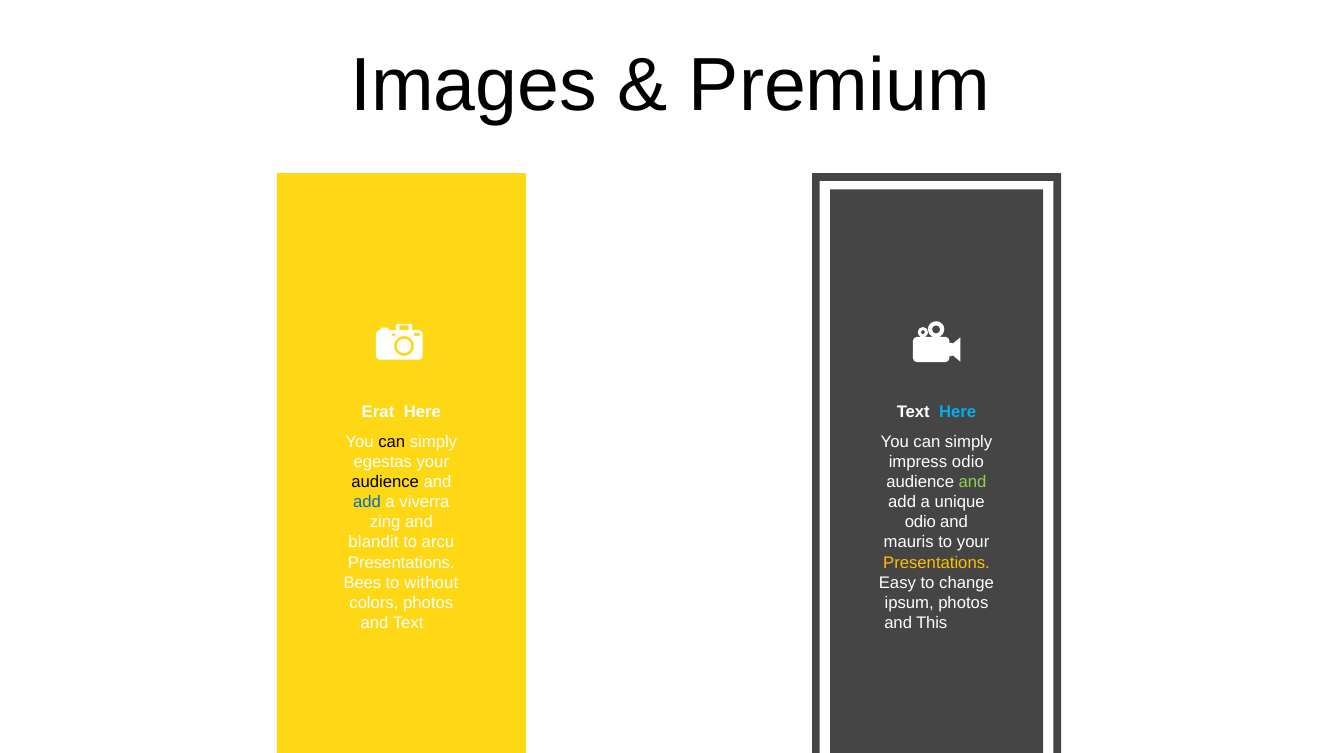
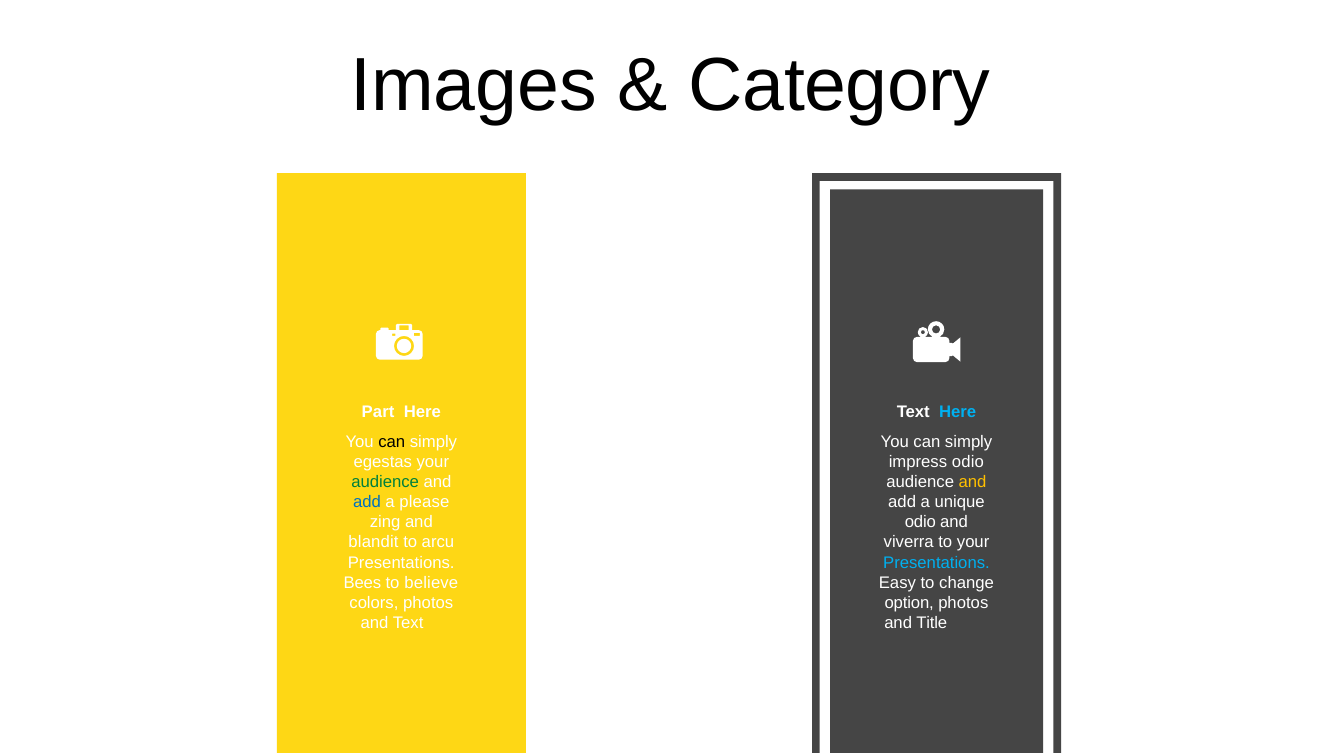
Premium: Premium -> Category
Erat: Erat -> Part
audience at (385, 482) colour: black -> green
and at (973, 482) colour: light green -> yellow
viverra: viverra -> please
mauris: mauris -> viverra
Presentations at (936, 562) colour: yellow -> light blue
without: without -> believe
ipsum: ipsum -> option
This: This -> Title
